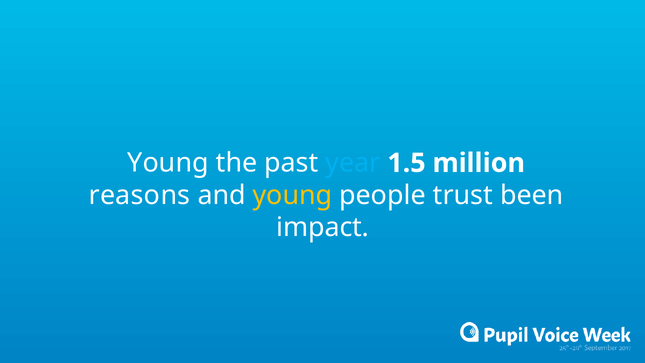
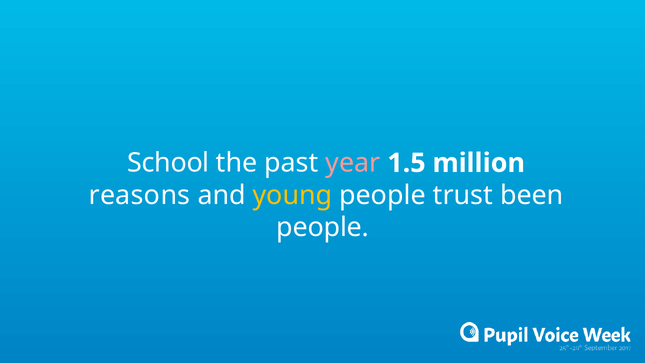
Young at (168, 163): Young -> School
year colour: light blue -> pink
impact at (323, 227): impact -> people
